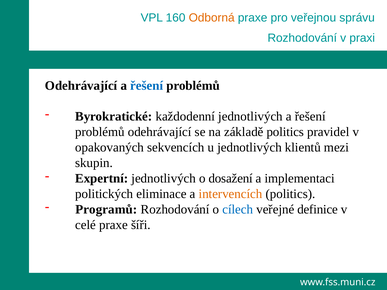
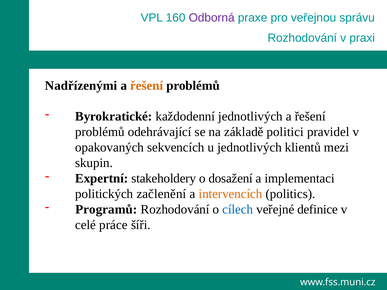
Odborná colour: orange -> purple
Odehrávající at (81, 86): Odehrávající -> Nadřízenými
řešení at (147, 86) colour: blue -> orange
základě politics: politics -> politici
Expertní jednotlivých: jednotlivých -> stakeholdery
eliminace: eliminace -> začlenění
celé praxe: praxe -> práce
